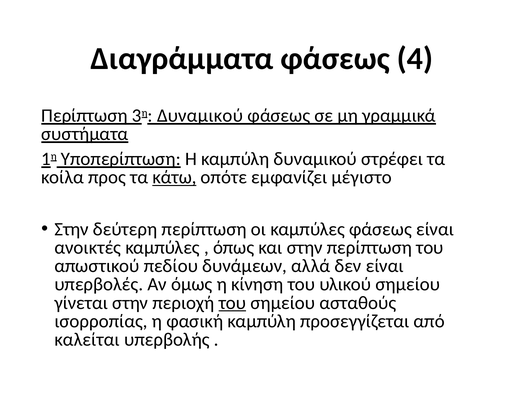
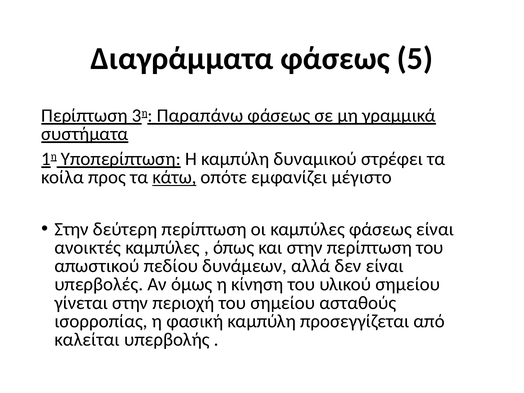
4: 4 -> 5
3η Δυναμικού: Δυναμικού -> Παραπάνω
του at (232, 303) underline: present -> none
